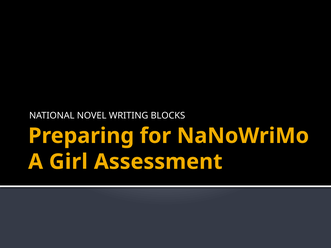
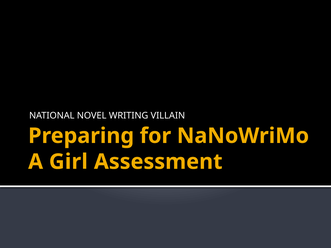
BLOCKS: BLOCKS -> VILLAIN
